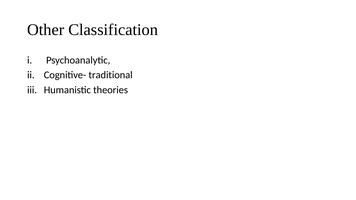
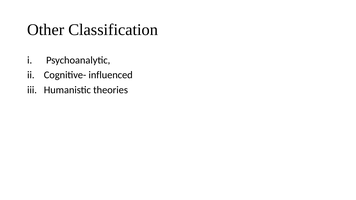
traditional: traditional -> influenced
